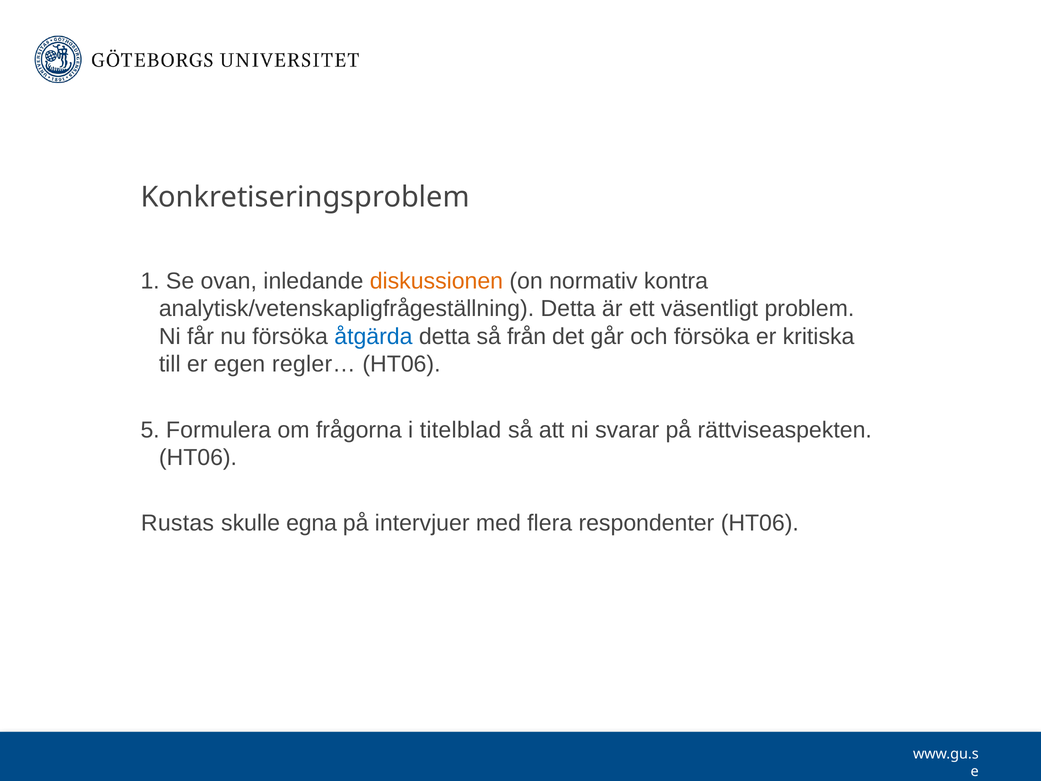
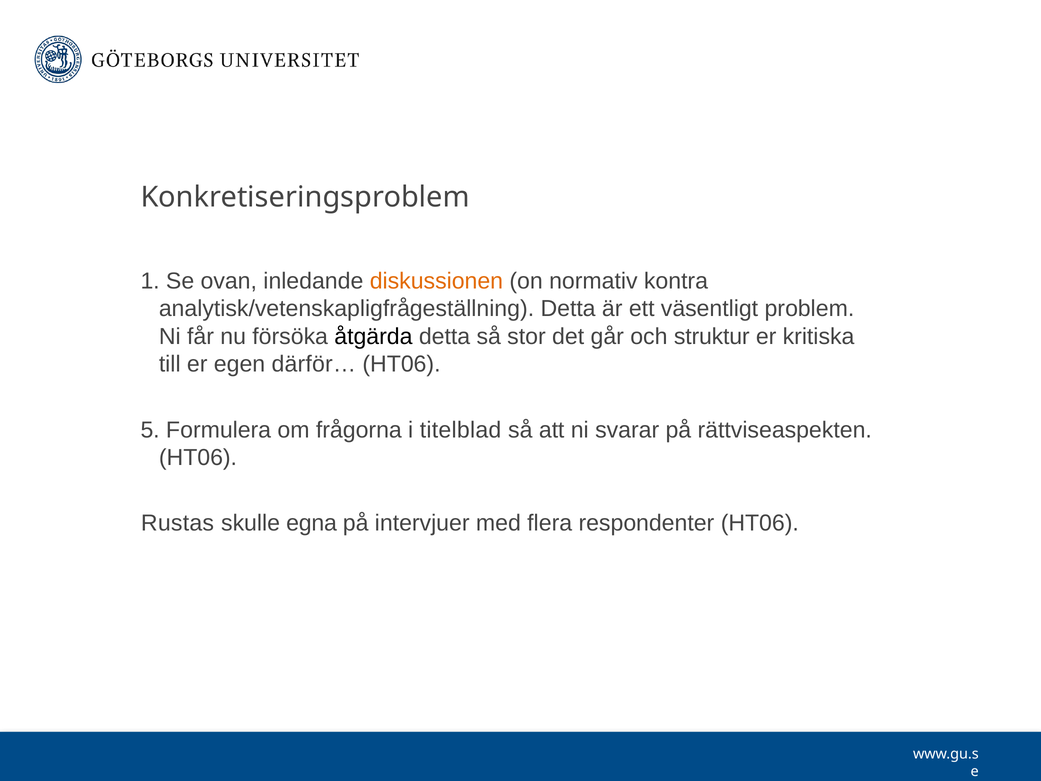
åtgärda colour: blue -> black
från: från -> stor
och försöka: försöka -> struktur
regler…: regler… -> därför…
